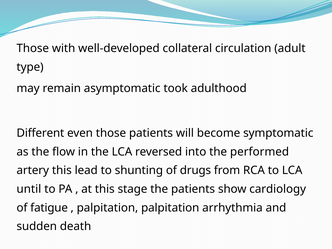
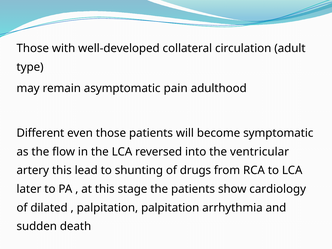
took: took -> pain
performed: performed -> ventricular
until: until -> later
fatigue: fatigue -> dilated
